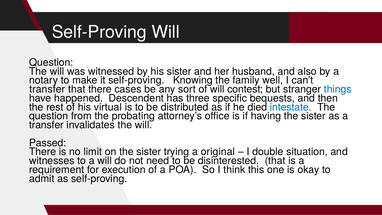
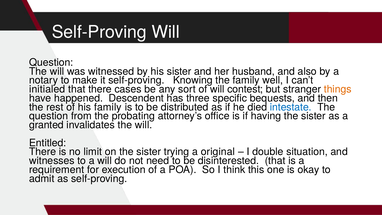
transfer at (47, 89): transfer -> initialed
things colour: blue -> orange
his virtual: virtual -> family
transfer at (46, 125): transfer -> granted
Passed: Passed -> Entitled
